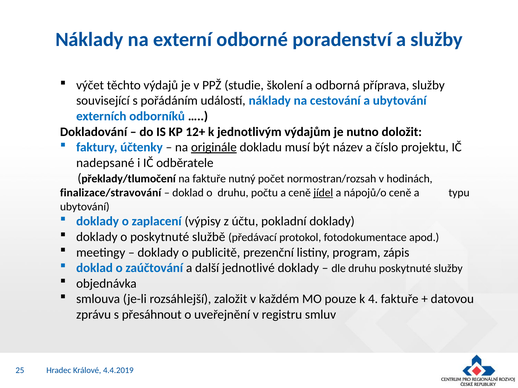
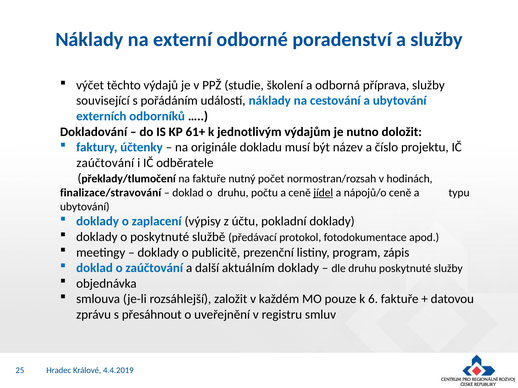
12+: 12+ -> 61+
originále underline: present -> none
nadepsané at (105, 163): nadepsané -> zaúčtování
jednotlivé: jednotlivé -> aktuálním
4: 4 -> 6
